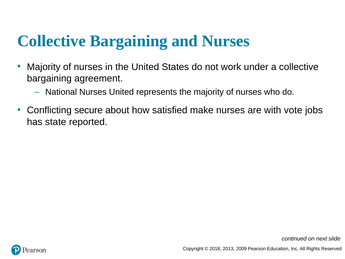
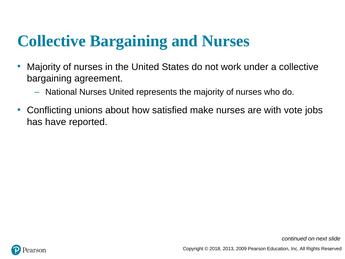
secure: secure -> unions
state: state -> have
